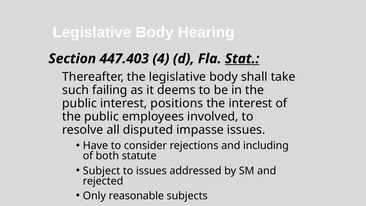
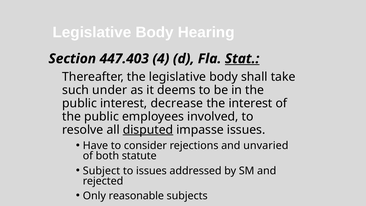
failing: failing -> under
positions: positions -> decrease
disputed underline: none -> present
including: including -> unvaried
